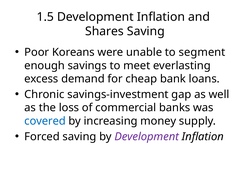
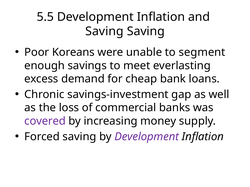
1.5: 1.5 -> 5.5
Shares at (104, 31): Shares -> Saving
covered colour: blue -> purple
